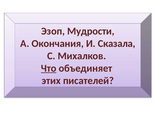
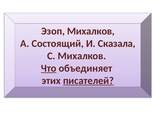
Эзоп Мудрости: Мудрости -> Михалков
Окончания: Окончания -> Состоящий
писателей underline: none -> present
